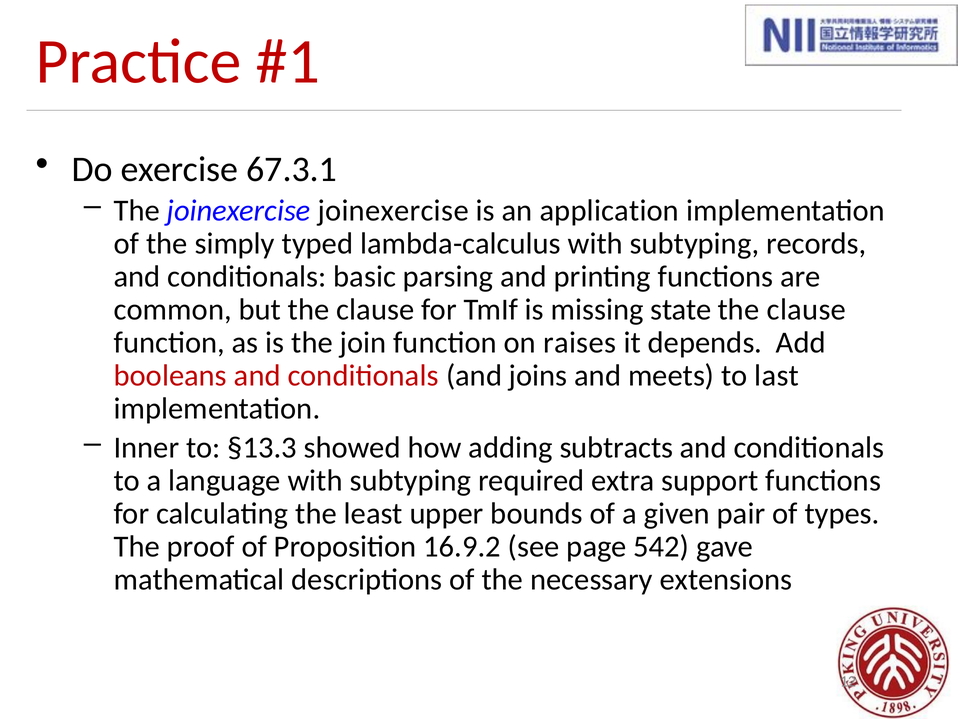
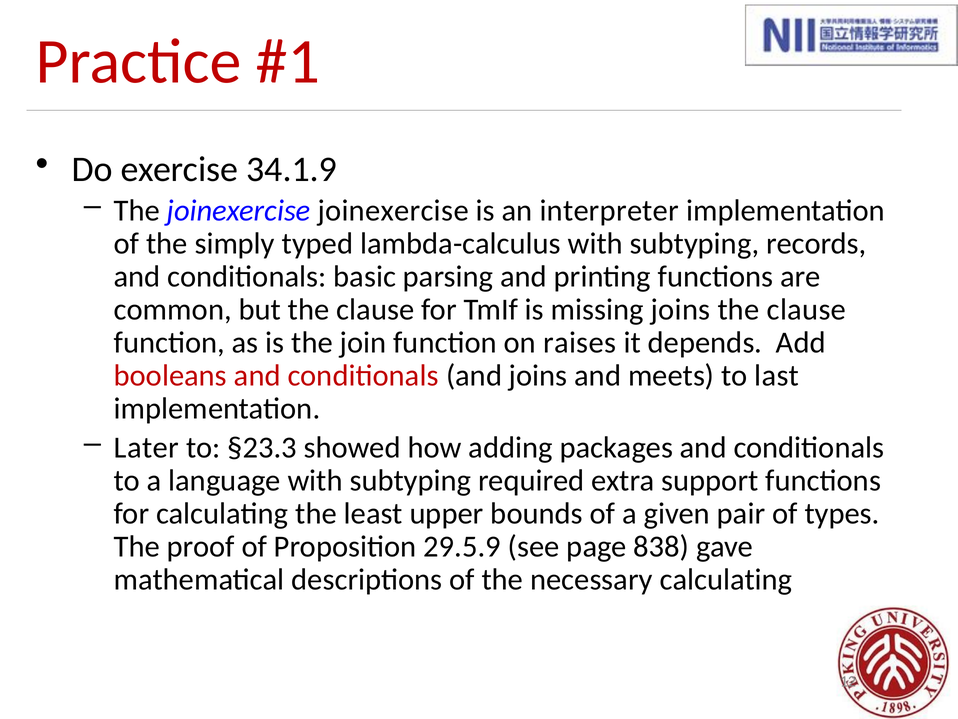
67.3.1: 67.3.1 -> 34.1.9
application: application -> interpreter
missing state: state -> joins
Inner: Inner -> Later
§13.3: §13.3 -> §23.3
subtracts: subtracts -> packages
16.9.2: 16.9.2 -> 29.5.9
542: 542 -> 838
necessary extensions: extensions -> calculating
